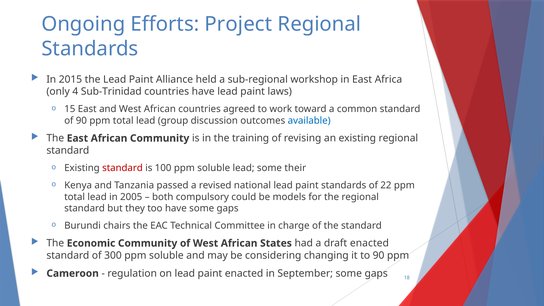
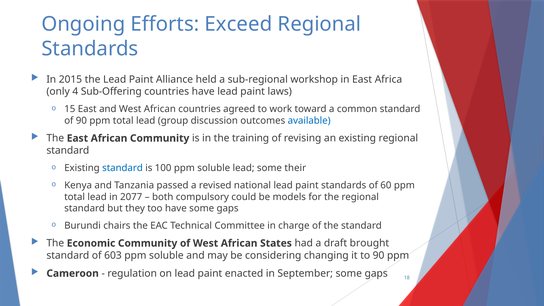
Project: Project -> Exceed
Sub-Trinidad: Sub-Trinidad -> Sub-Offering
standard at (122, 168) colour: red -> blue
22: 22 -> 60
2005: 2005 -> 2077
draft enacted: enacted -> brought
300: 300 -> 603
